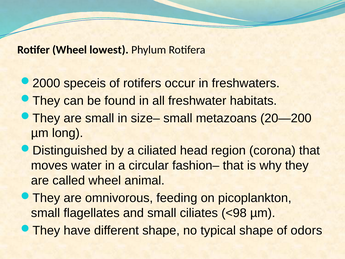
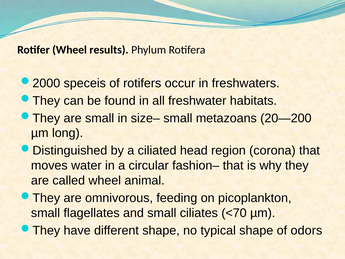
lowest: lowest -> results
<98: <98 -> <70
